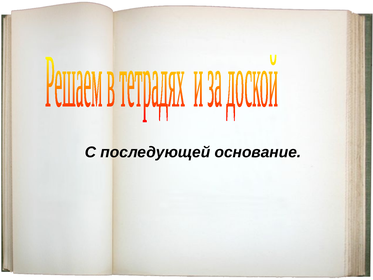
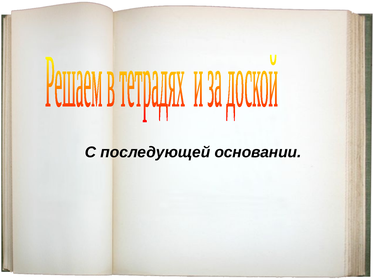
основание: основание -> основании
